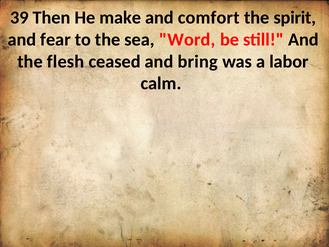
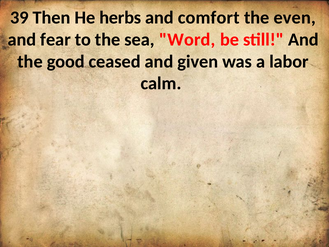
make: make -> herbs
spirit: spirit -> even
flesh: flesh -> good
bring: bring -> given
